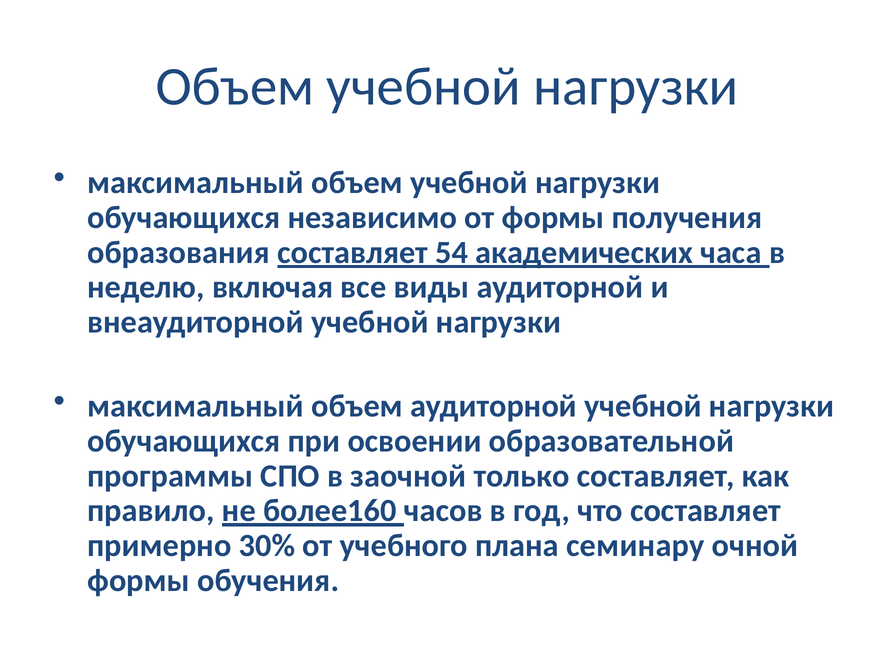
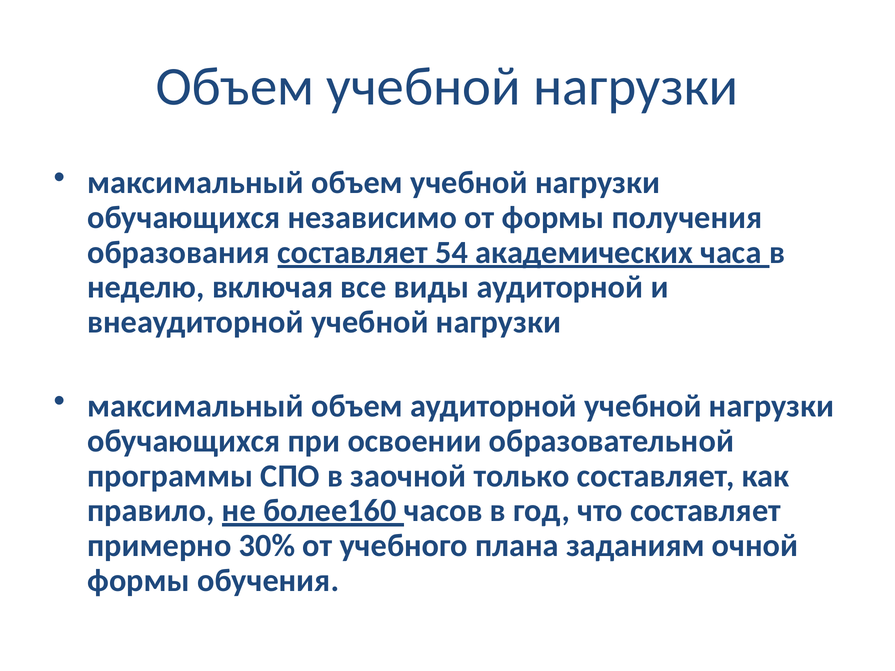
семинару: семинару -> заданиям
